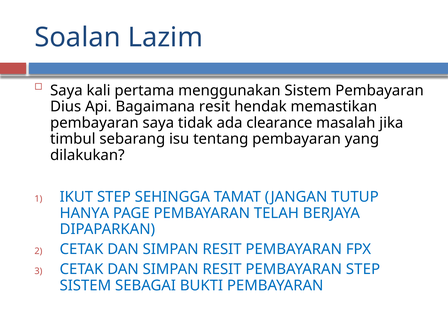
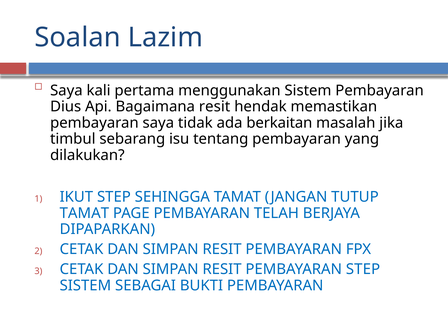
clearance: clearance -> berkaitan
HANYA at (84, 213): HANYA -> TAMAT
